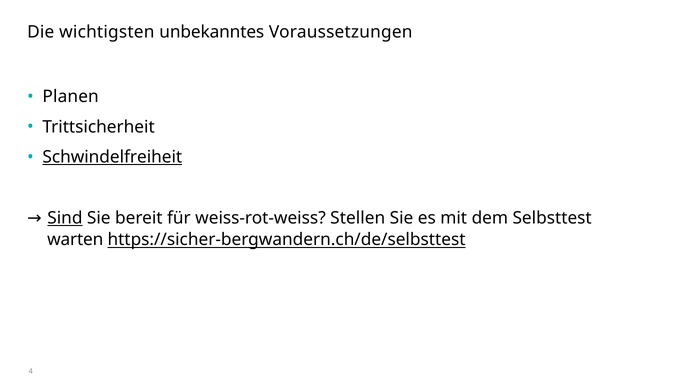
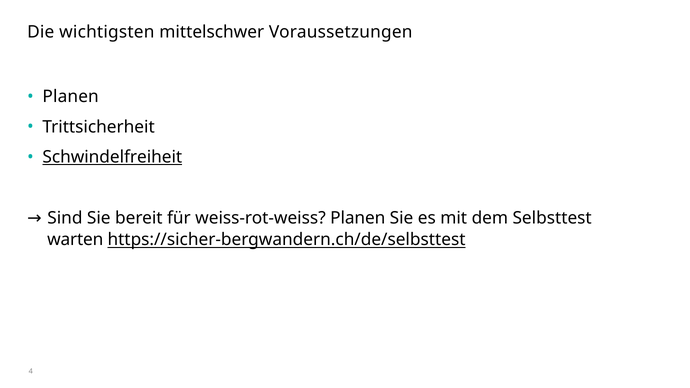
unbekanntes: unbekanntes -> mittelschwer
Sind underline: present -> none
weiss-rot-weiss Stellen: Stellen -> Planen
